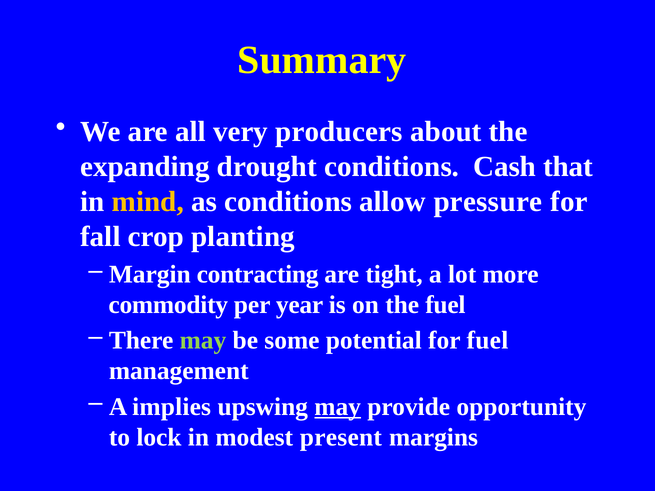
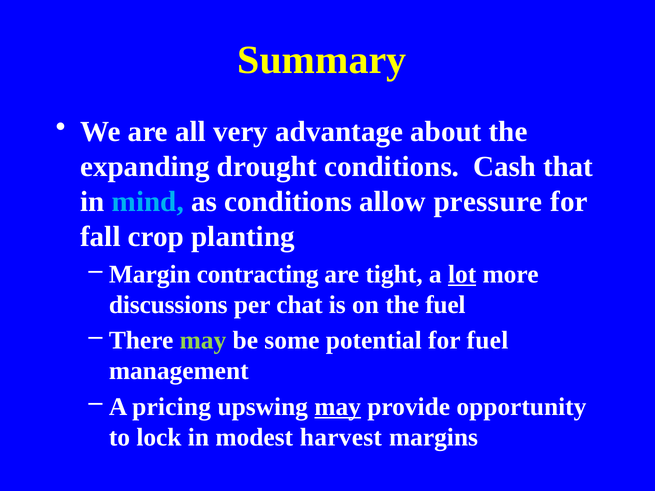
producers: producers -> advantage
mind colour: yellow -> light blue
lot underline: none -> present
commodity: commodity -> discussions
year: year -> chat
implies: implies -> pricing
present: present -> harvest
